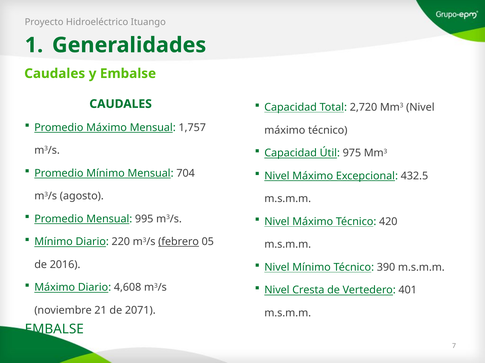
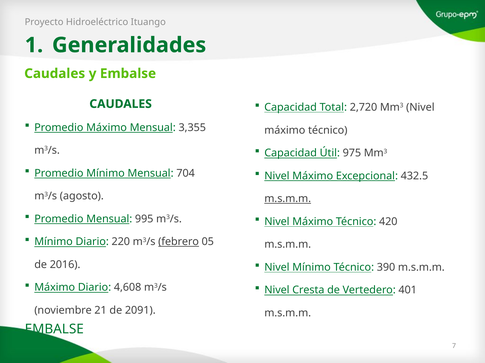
1,757: 1,757 -> 3,355
m.s.m.m at (288, 199) underline: none -> present
2071: 2071 -> 2091
